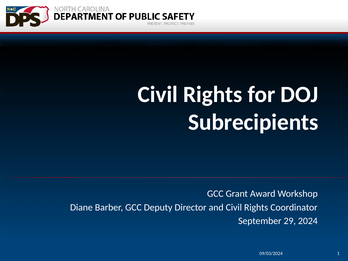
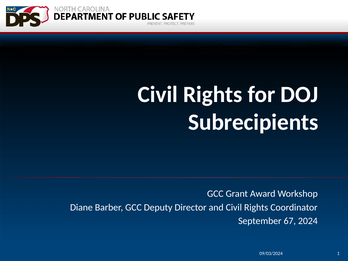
29: 29 -> 67
